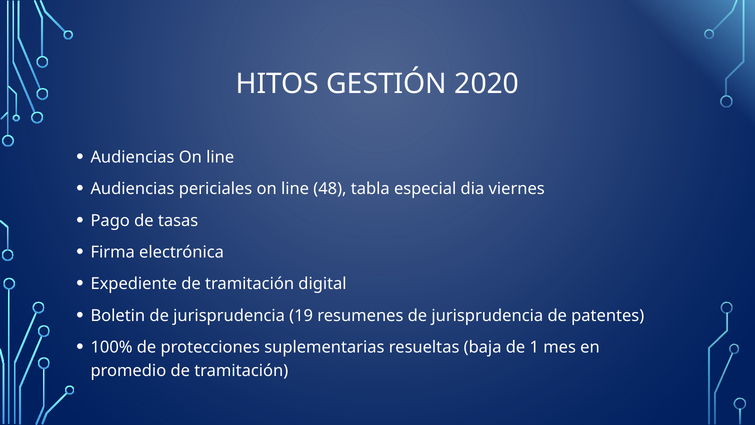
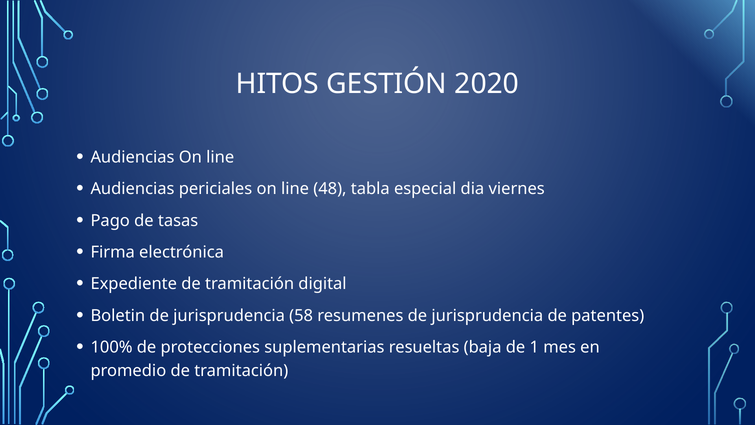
19: 19 -> 58
